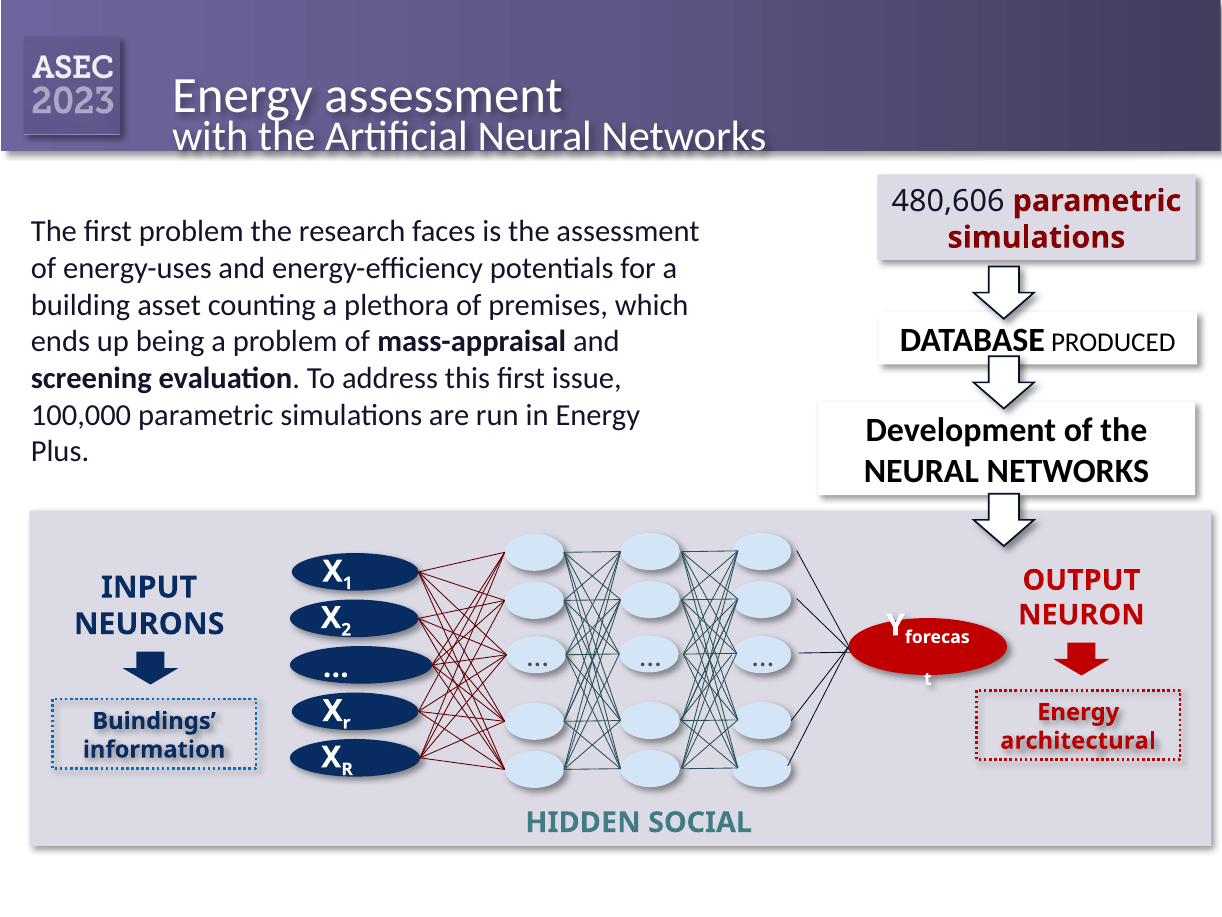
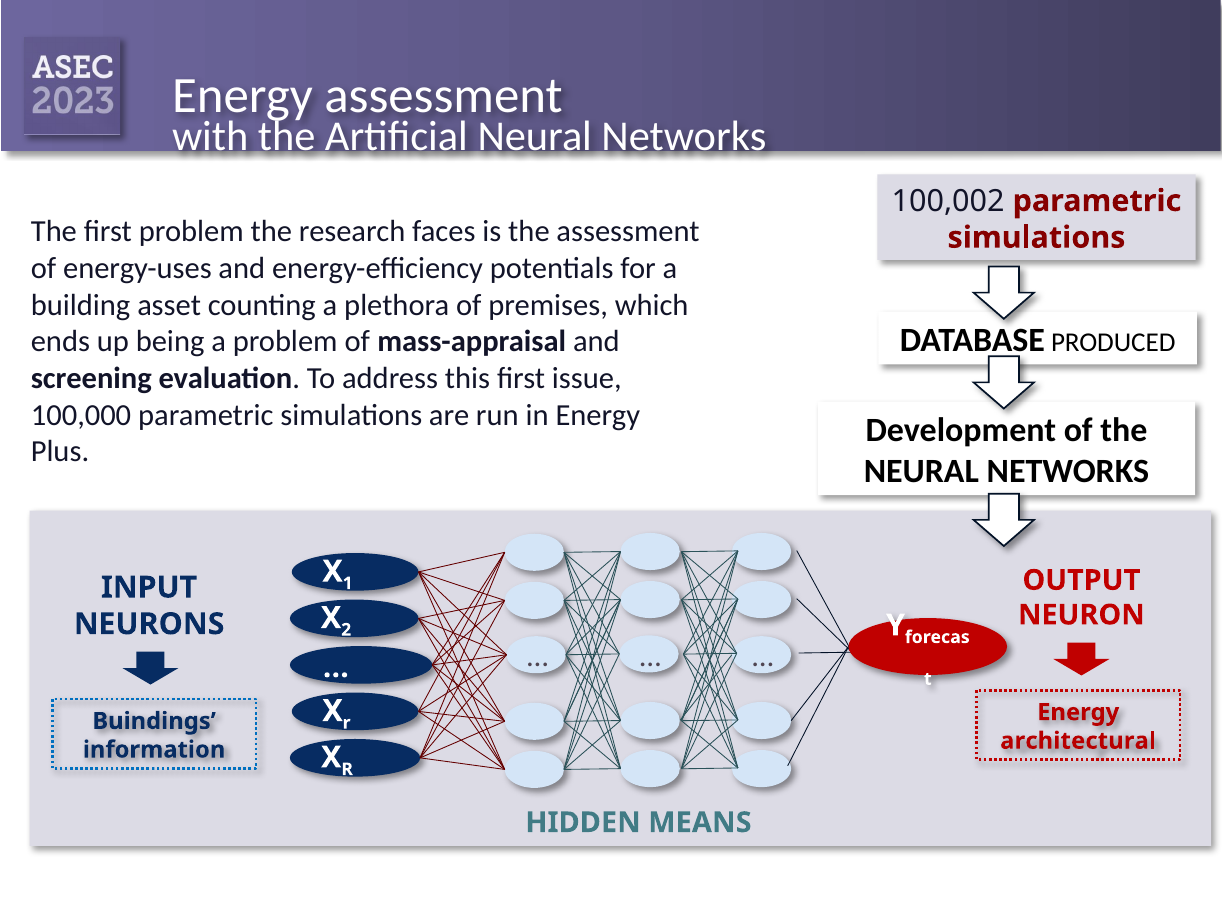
480,606: 480,606 -> 100,002
SOCIAL: SOCIAL -> MEANS
